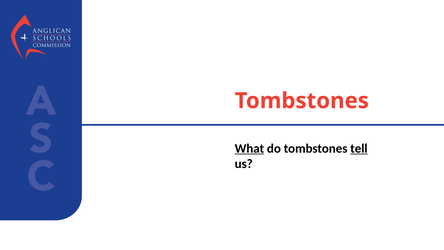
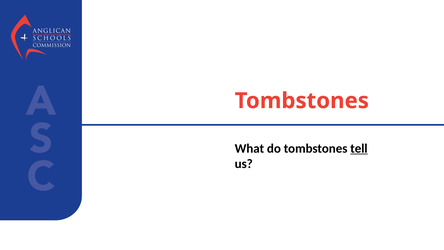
What underline: present -> none
